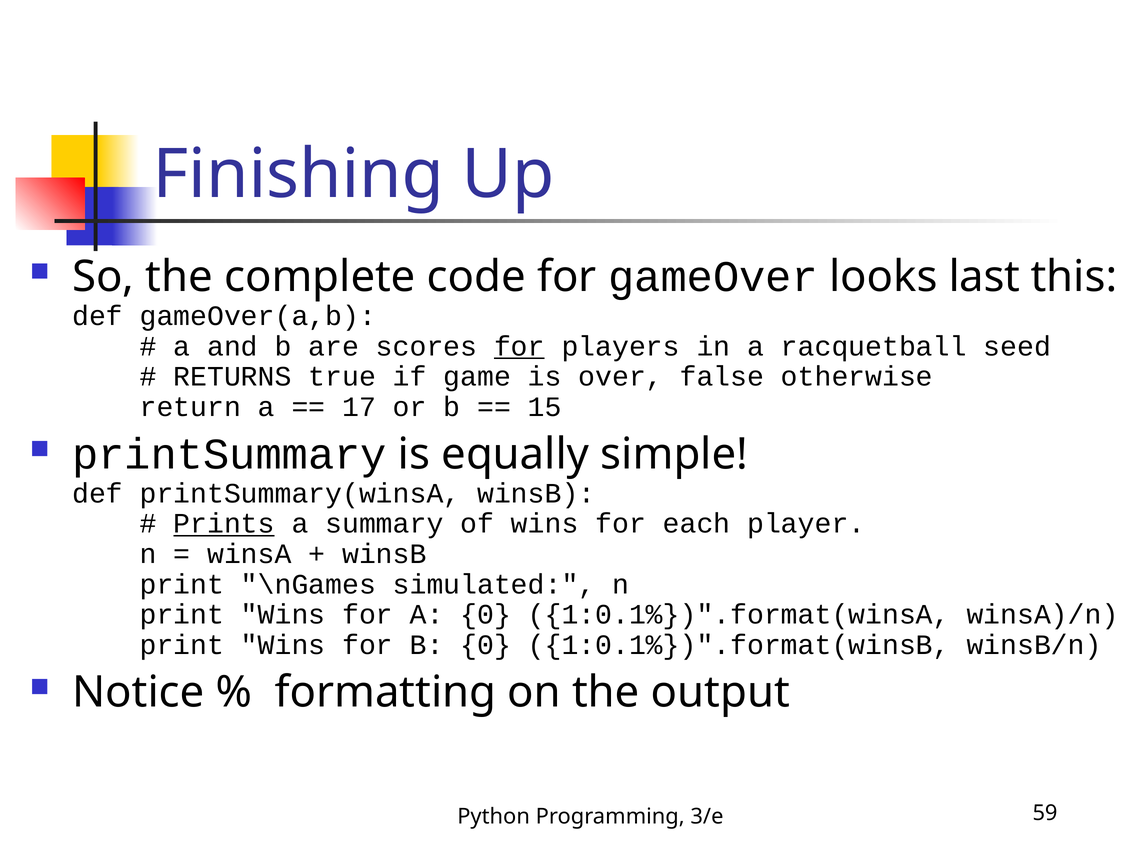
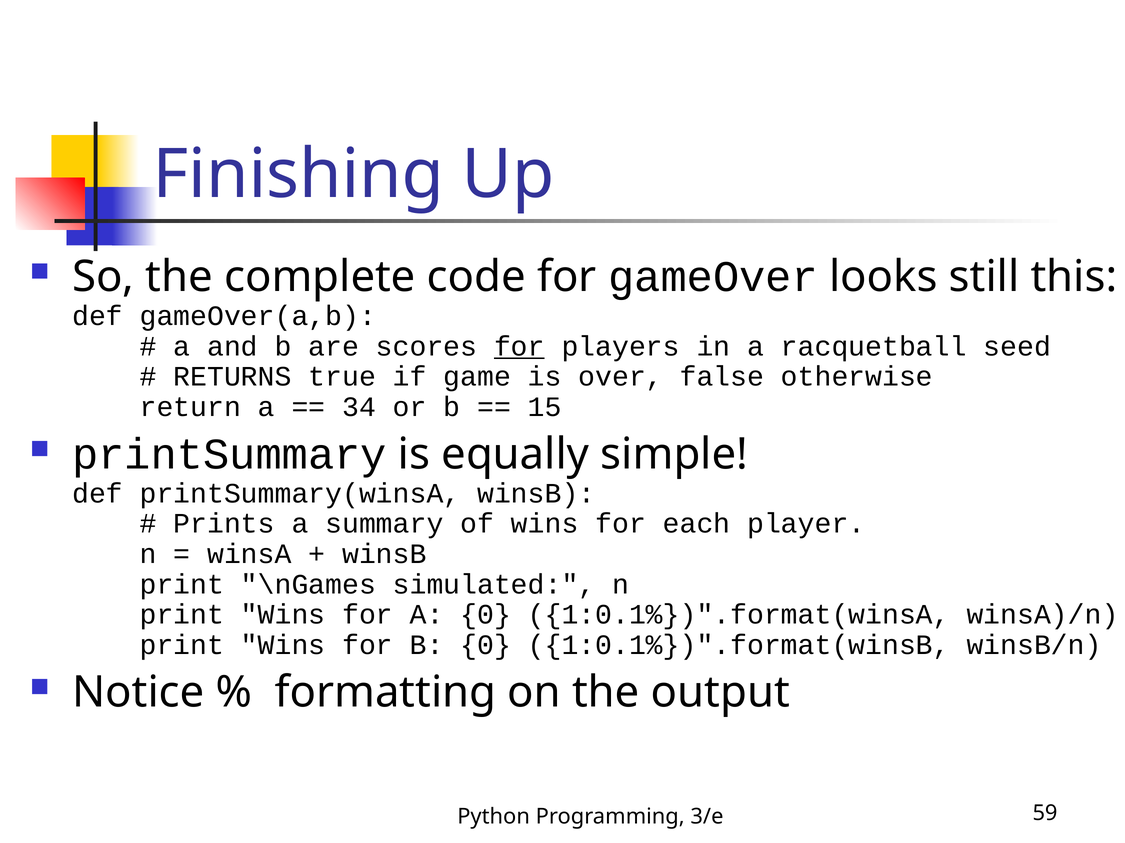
last: last -> still
17: 17 -> 34
Prints underline: present -> none
